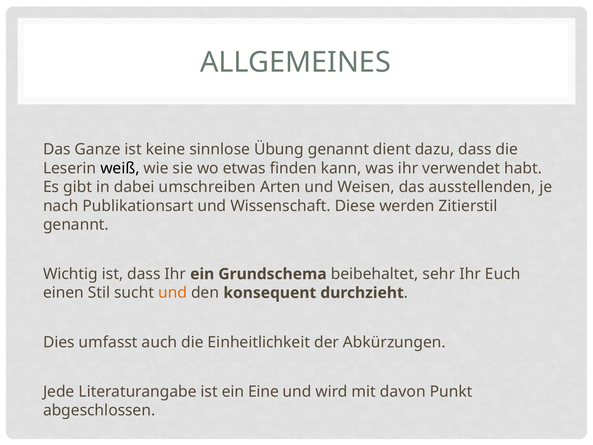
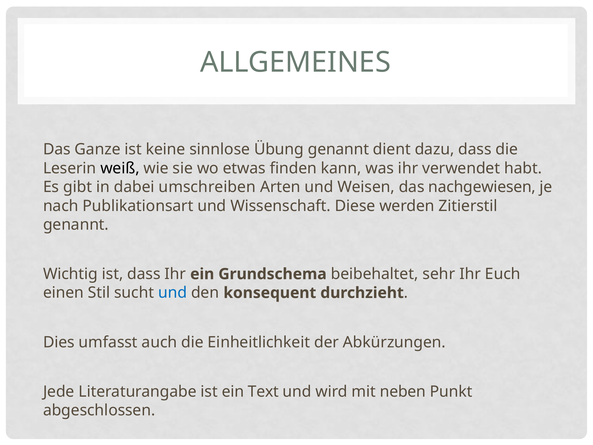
ausstellenden: ausstellenden -> nachgewiesen
und at (173, 293) colour: orange -> blue
Eine: Eine -> Text
davon: davon -> neben
